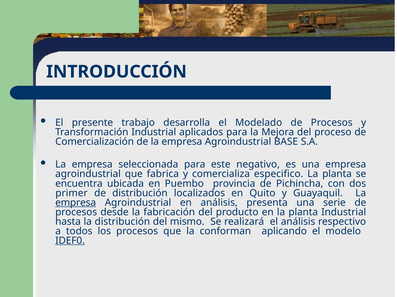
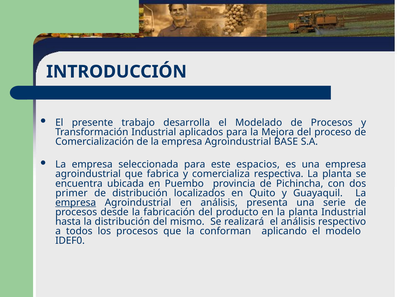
negativo: negativo -> espacios
especifico: especifico -> respectiva
IDEF0 underline: present -> none
